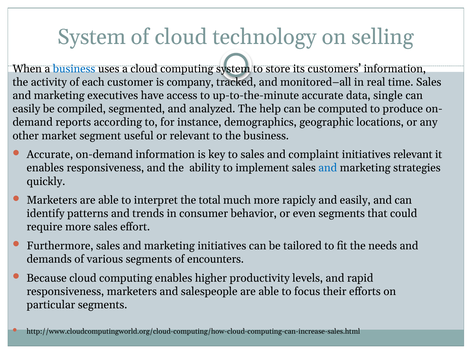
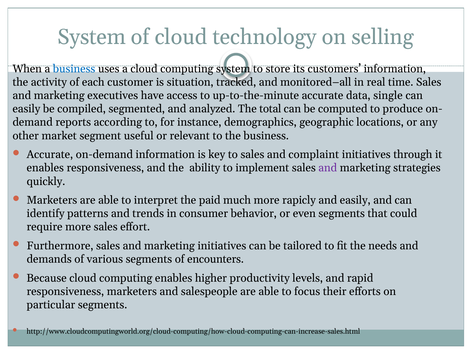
company: company -> situation
help: help -> total
initiatives relevant: relevant -> through
and at (328, 168) colour: blue -> purple
total: total -> paid
